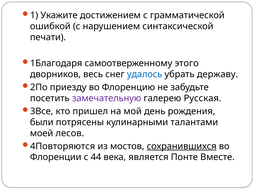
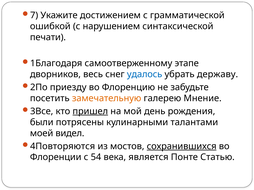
1: 1 -> 7
этого: этого -> этапе
замечательную colour: purple -> orange
Русская: Русская -> Мнение
пришел underline: none -> present
лесов: лесов -> видел
44: 44 -> 54
Вместе: Вместе -> Статью
